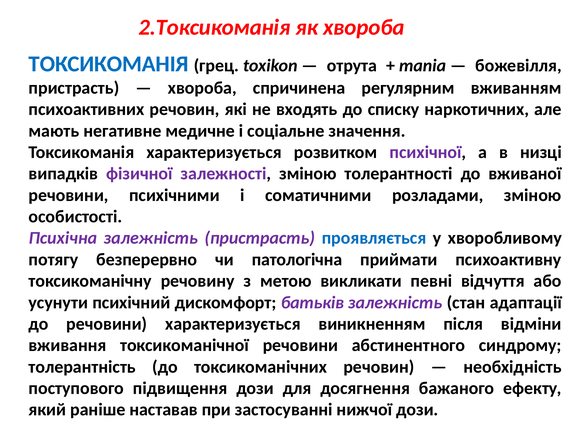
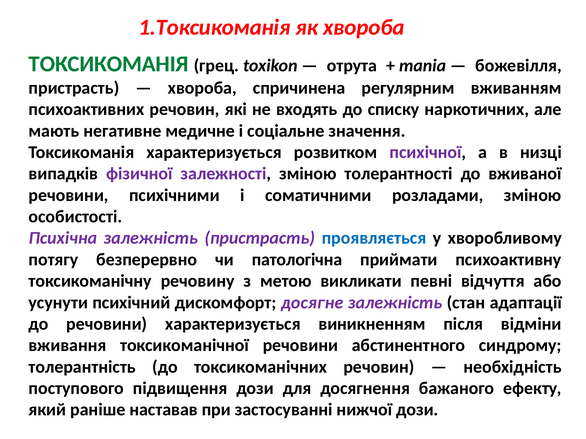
2.Токсикоманія: 2.Токсикоманія -> 1.Токсикоманія
ТОКСИКОМАНІЯ at (109, 64) colour: blue -> green
батьків: батьків -> досягне
